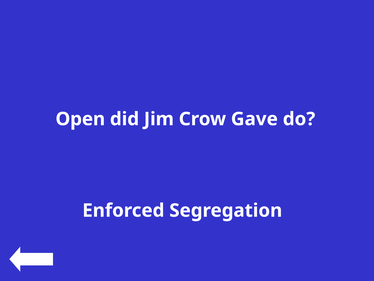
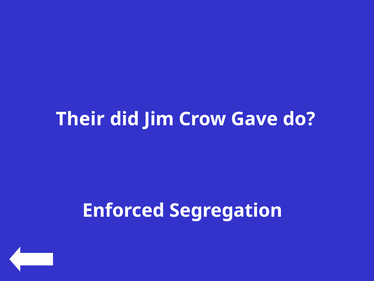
Open: Open -> Their
